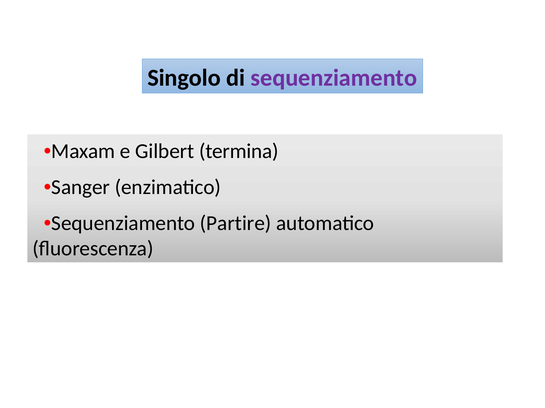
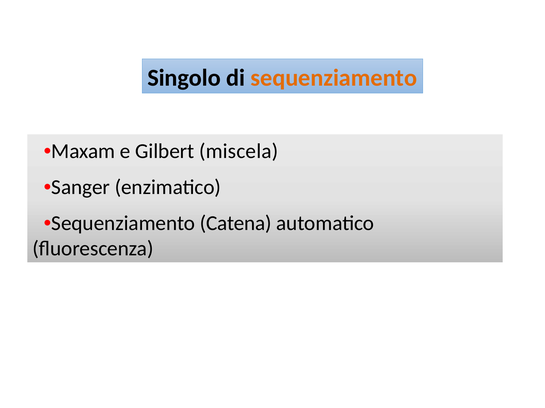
sequenziamento at (334, 78) colour: purple -> orange
termina: termina -> miscela
Partire: Partire -> Catena
